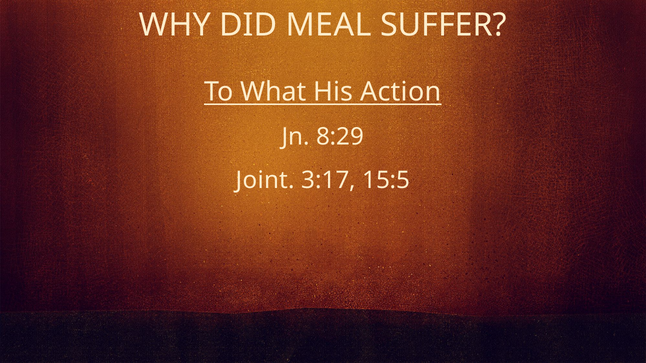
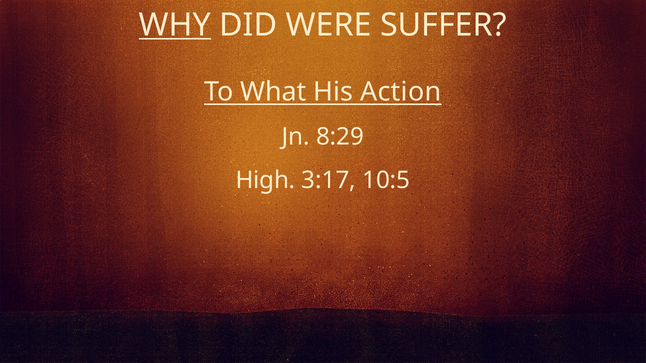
WHY underline: none -> present
MEAL: MEAL -> WERE
Joint: Joint -> High
15:5: 15:5 -> 10:5
